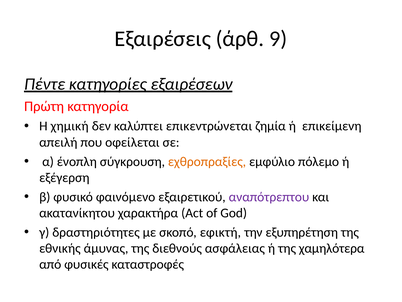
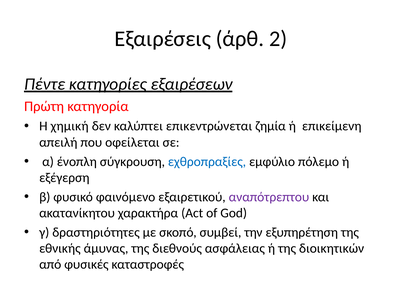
9: 9 -> 2
εχθροπραξίες colour: orange -> blue
εφικτή: εφικτή -> συμβεί
χαμηλότερα: χαμηλότερα -> διοικητικών
